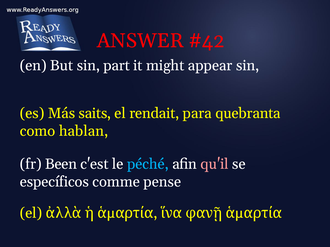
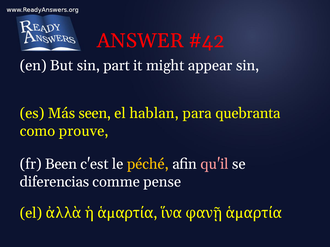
saits: saits -> seen
rendait: rendait -> hablan
hablan: hablan -> prouve
péché colour: light blue -> yellow
específicos: específicos -> diferencias
